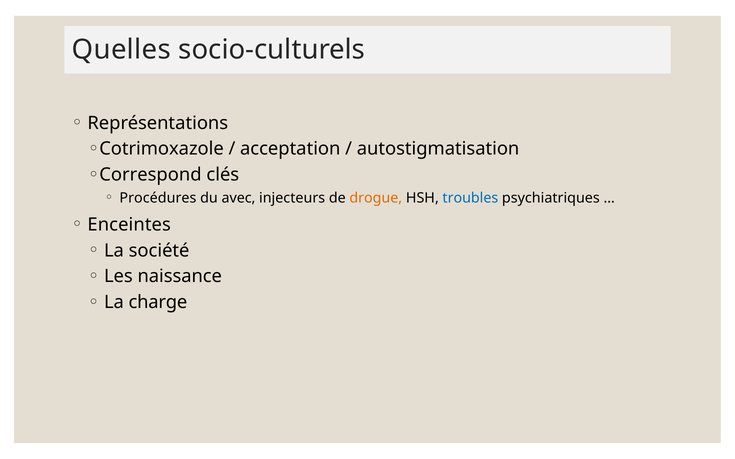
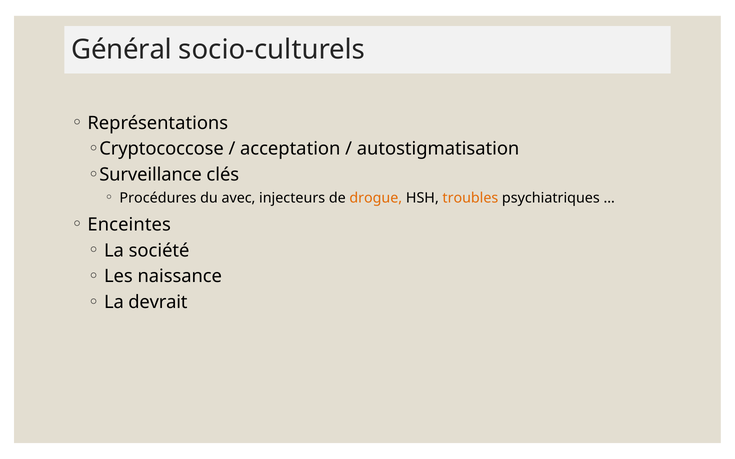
Quelles: Quelles -> Général
Cotrimoxazole: Cotrimoxazole -> Cryptococcose
Correspond: Correspond -> Surveillance
troubles colour: blue -> orange
charge: charge -> devrait
